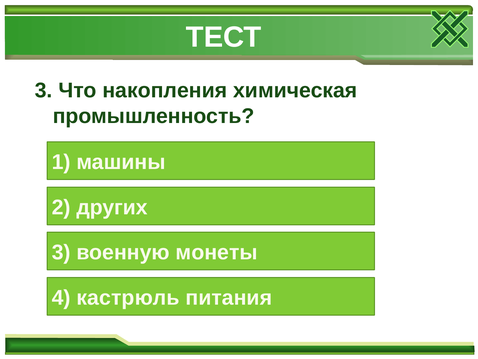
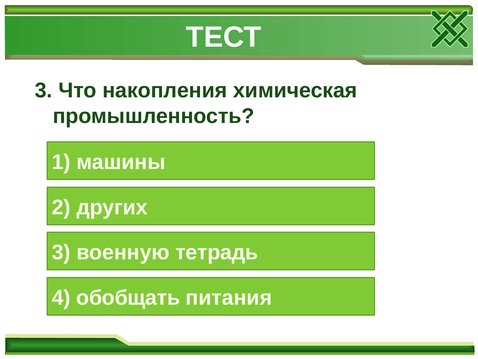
монеты: монеты -> тетрадь
кастрюль: кастрюль -> обобщать
